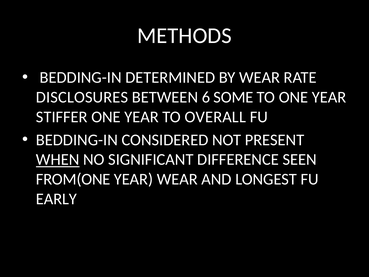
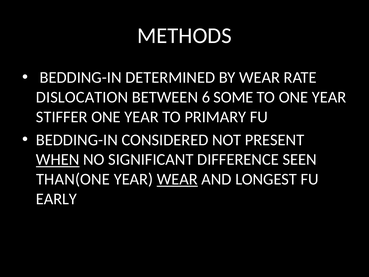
DISCLOSURES: DISCLOSURES -> DISLOCATION
OVERALL: OVERALL -> PRIMARY
FROM(ONE: FROM(ONE -> THAN(ONE
WEAR at (177, 179) underline: none -> present
